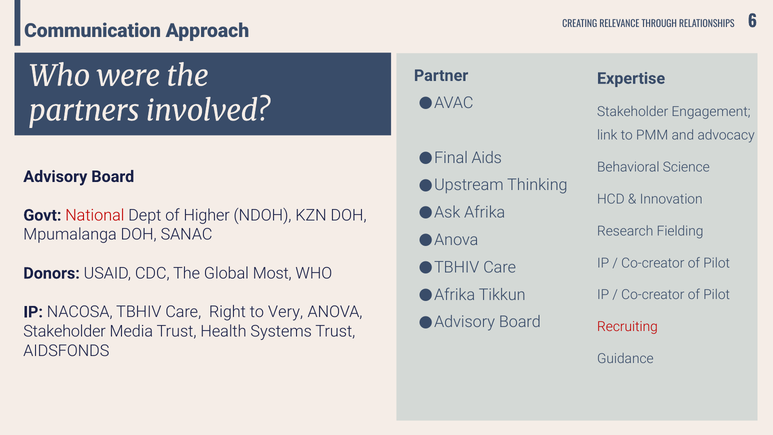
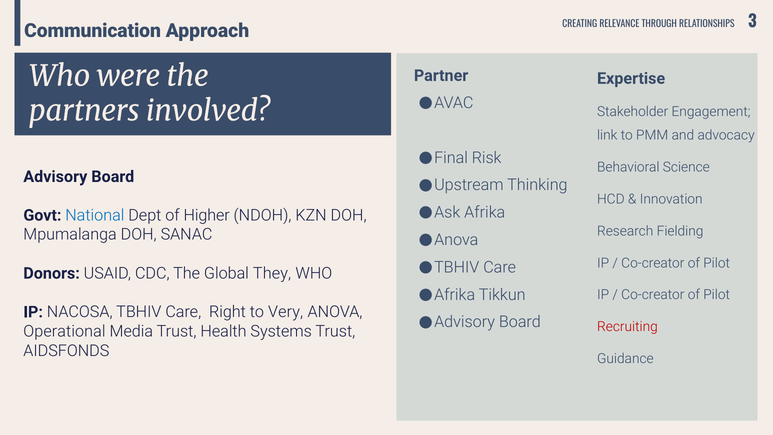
6: 6 -> 3
Aids: Aids -> Risk
National colour: red -> blue
Most: Most -> They
Stakeholder at (65, 331): Stakeholder -> Operational
